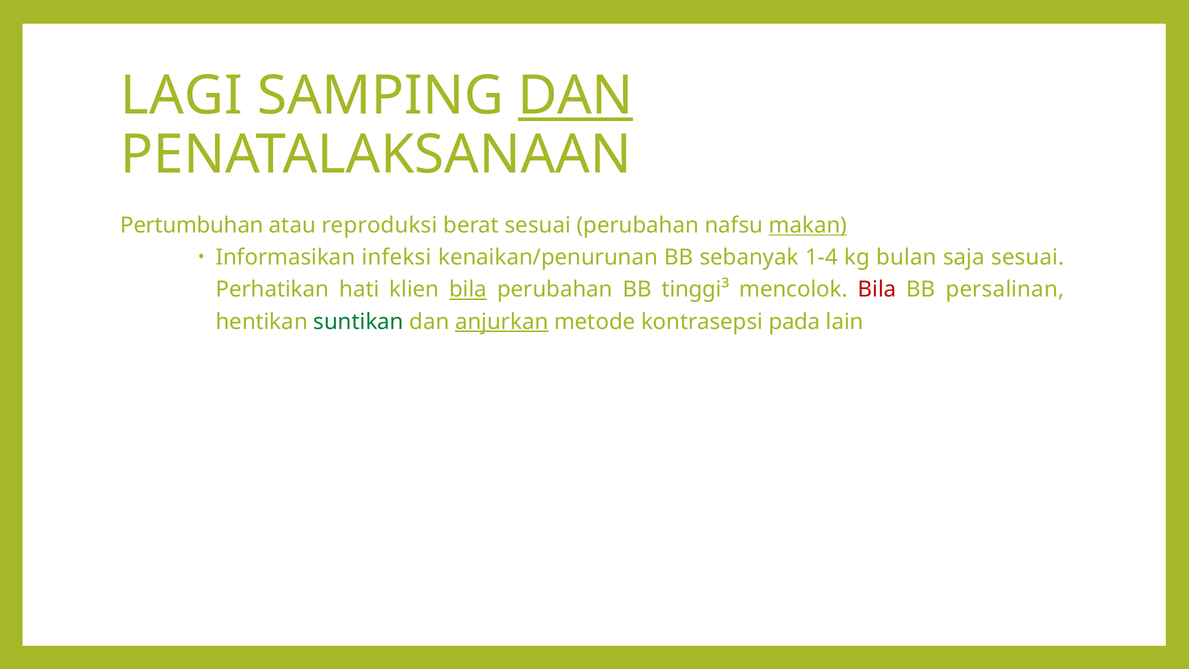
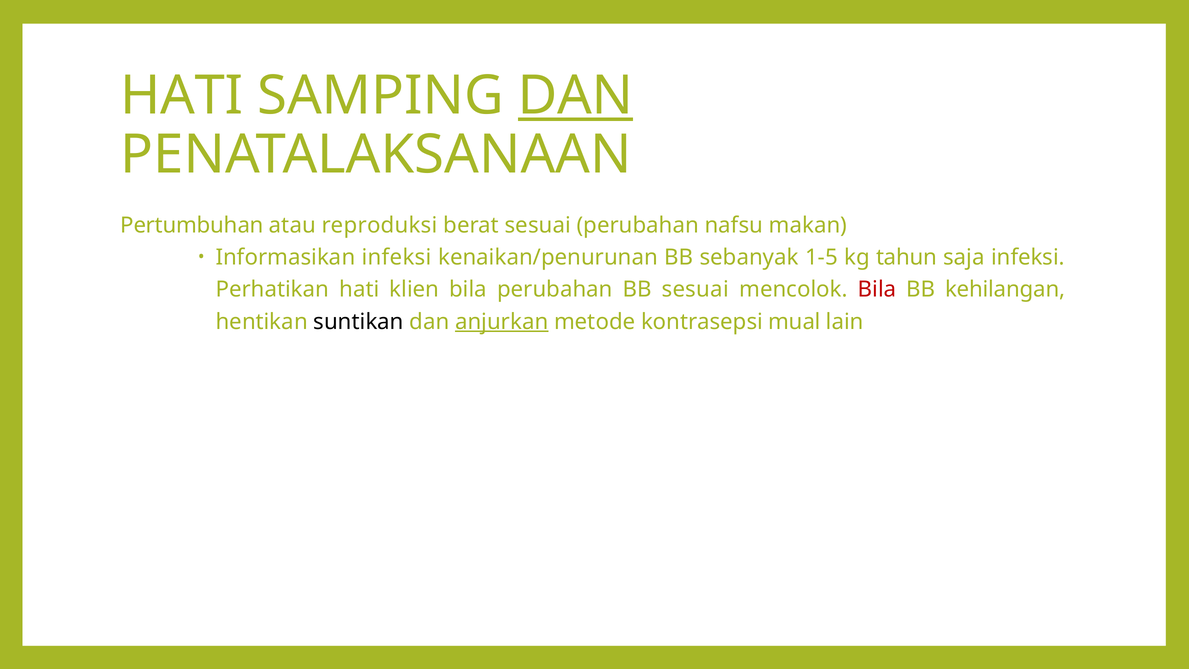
LAGI at (182, 96): LAGI -> HATI
makan underline: present -> none
1-4: 1-4 -> 1-5
bulan: bulan -> tahun
saja sesuai: sesuai -> infeksi
bila at (468, 290) underline: present -> none
BB tinggi³: tinggi³ -> sesuai
persalinan: persalinan -> kehilangan
suntikan colour: green -> black
pada: pada -> mual
